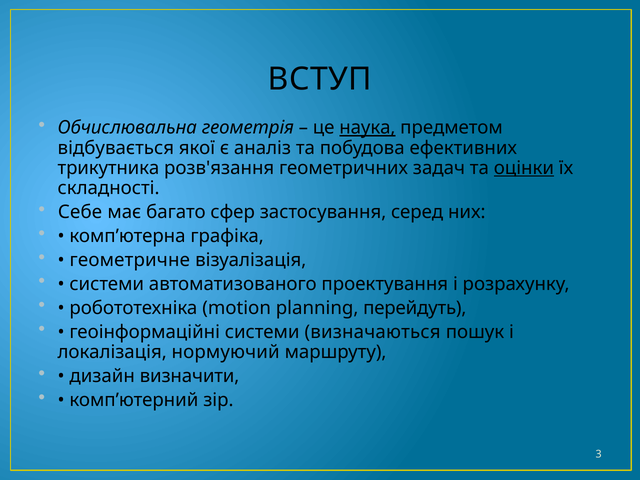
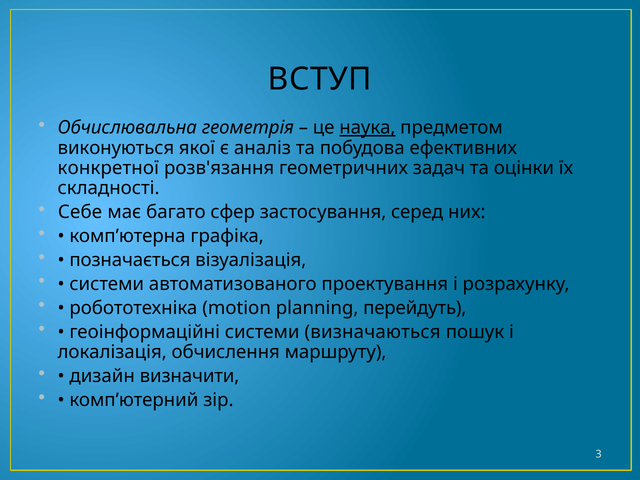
відбувається: відбувається -> виконуються
трикутника: трикутника -> конкретної
оцінки underline: present -> none
геометричне: геометричне -> позначається
нормуючий: нормуючий -> обчислення
